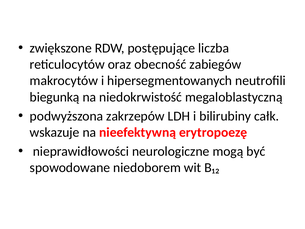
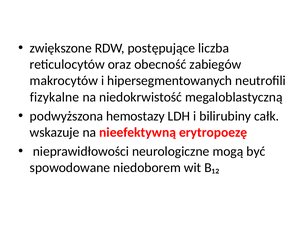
biegunką: biegunką -> fizykalne
zakrzepów: zakrzepów -> hemostazy
